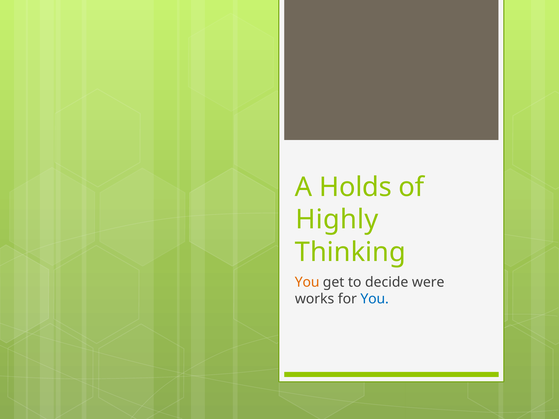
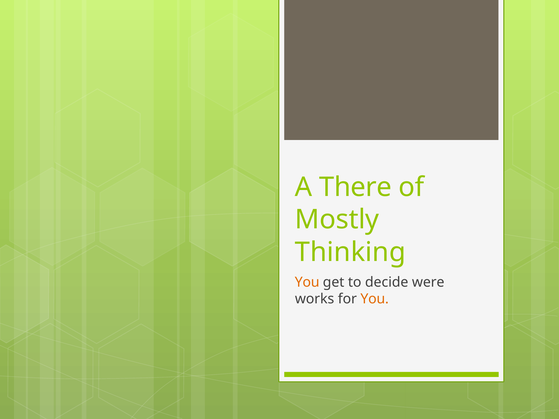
Holds: Holds -> There
Highly: Highly -> Mostly
You at (375, 299) colour: blue -> orange
